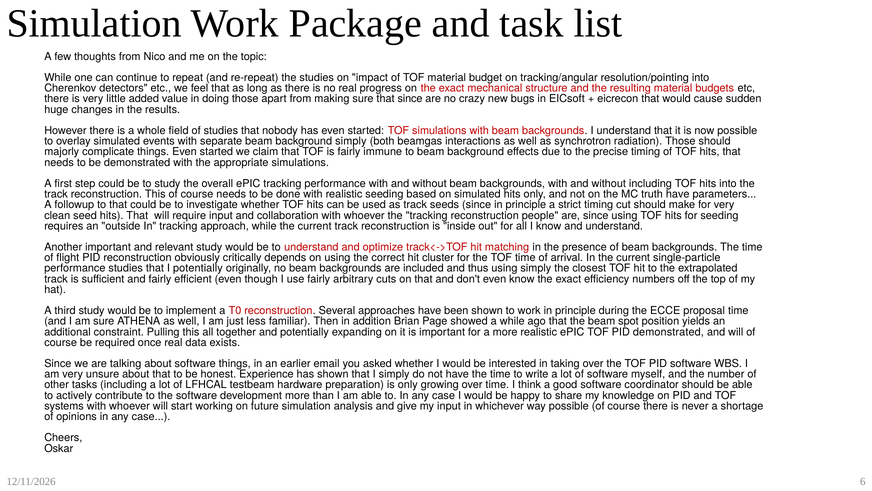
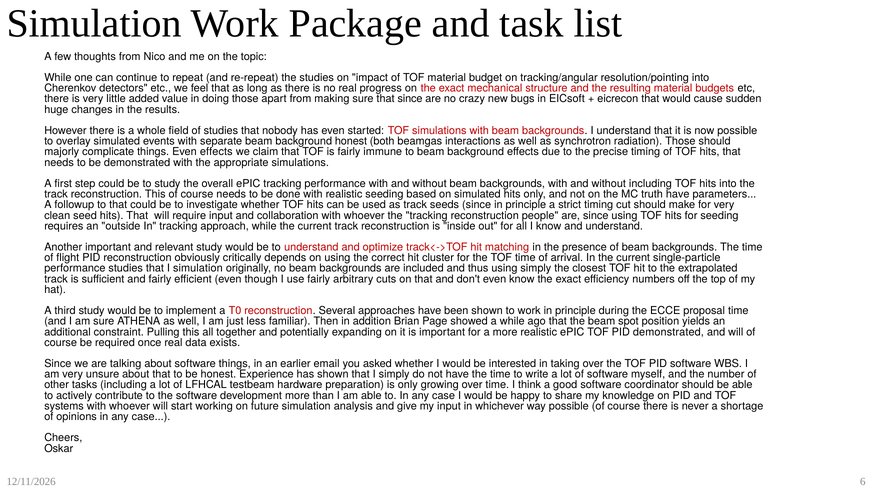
background simply: simply -> honest
things Even started: started -> effects
I potentially: potentially -> simulation
